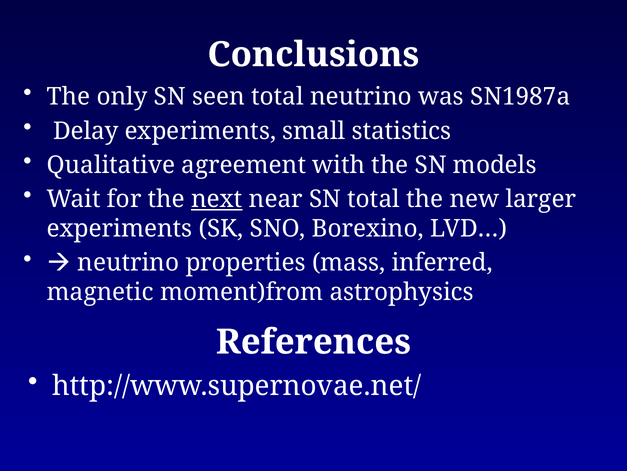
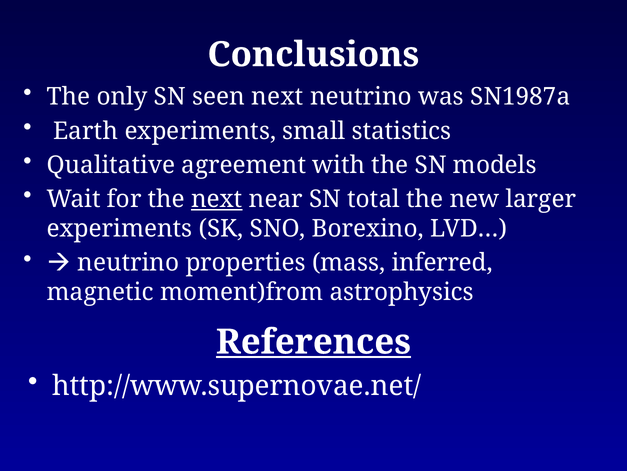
seen total: total -> next
Delay: Delay -> Earth
References underline: none -> present
